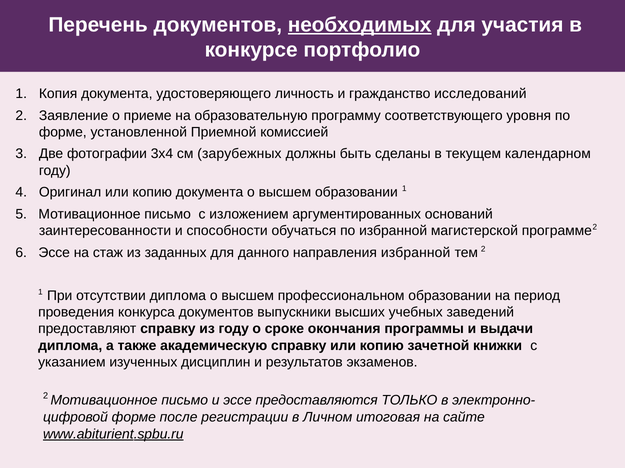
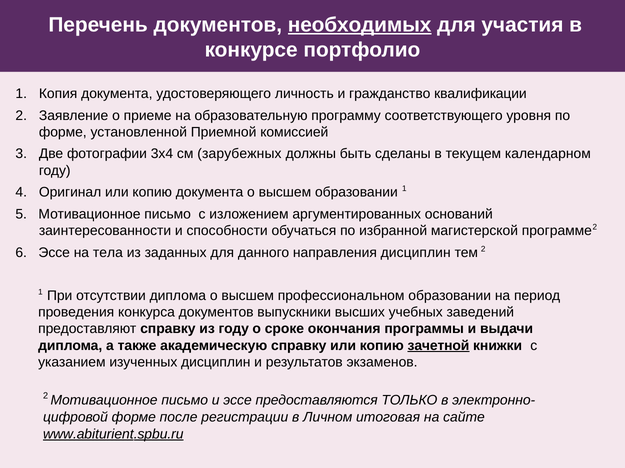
исследований: исследований -> квалификации
стаж: стаж -> тела
направления избранной: избранной -> дисциплин
зачетной underline: none -> present
